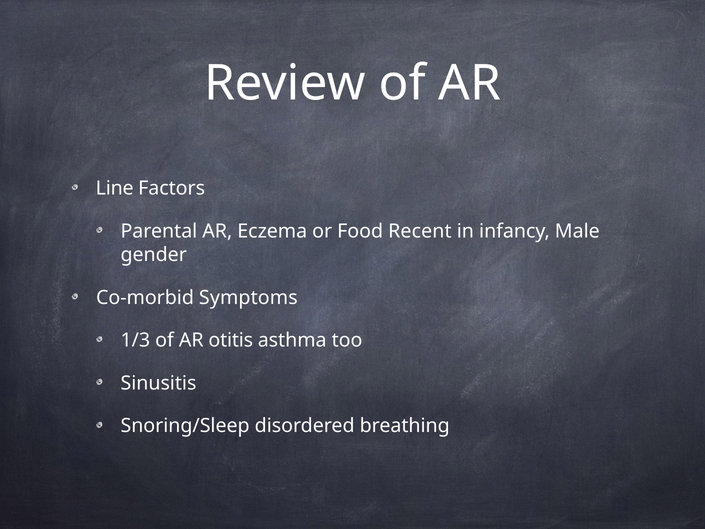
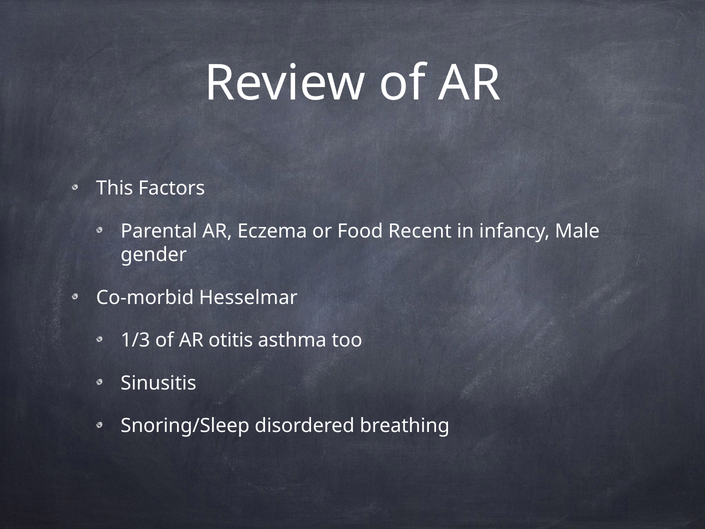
Line: Line -> This
Symptoms: Symptoms -> Hesselmar
